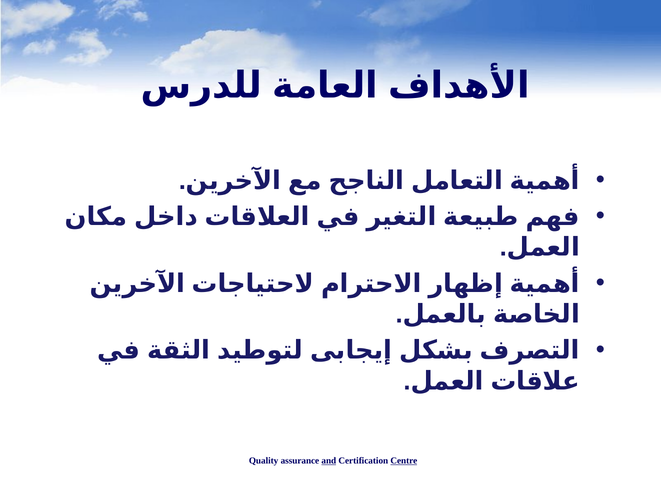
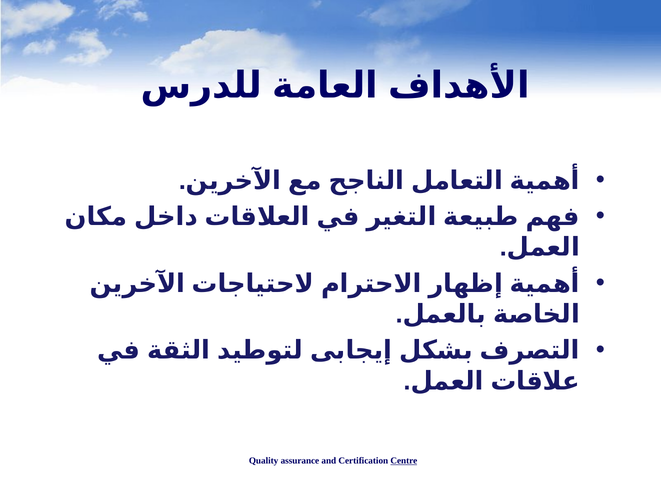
and underline: present -> none
